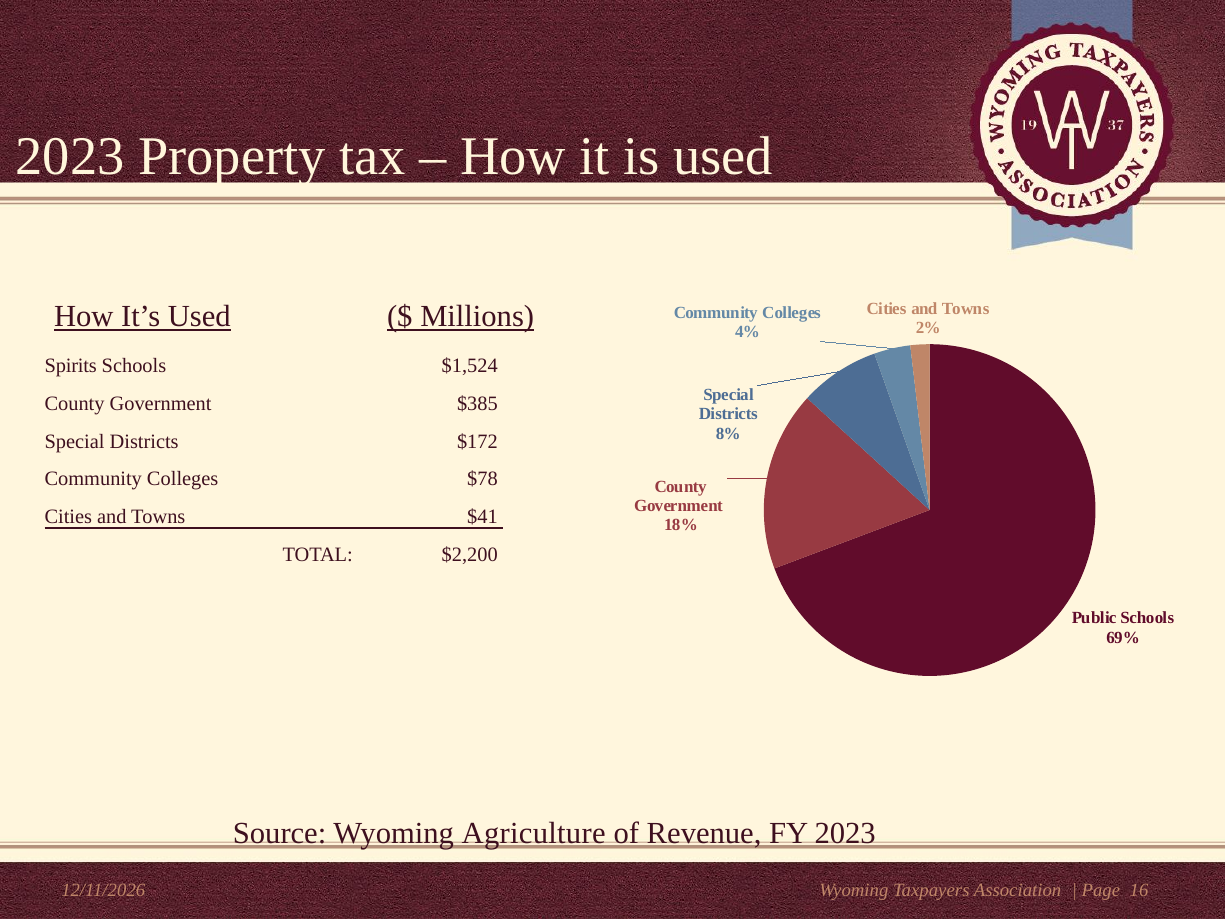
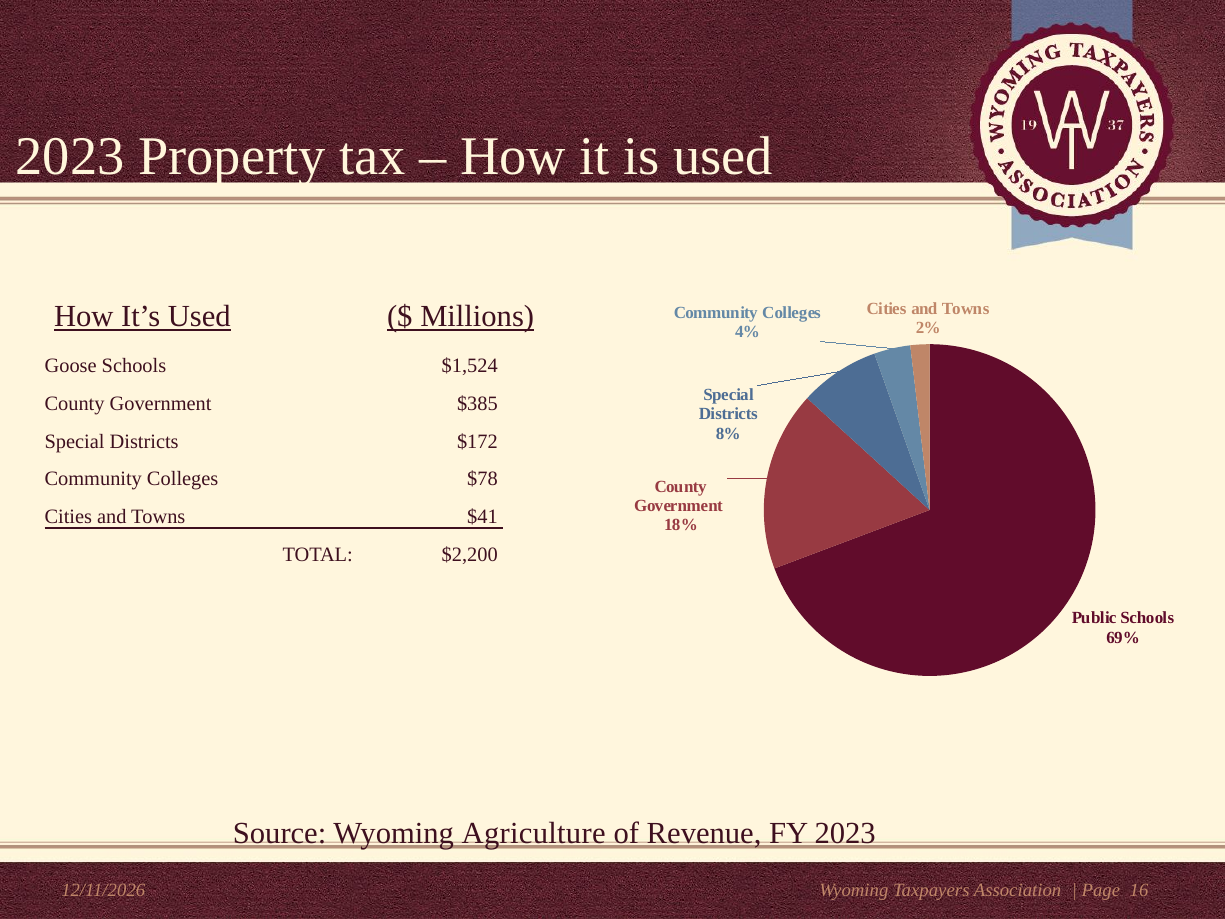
Spirits: Spirits -> Goose
